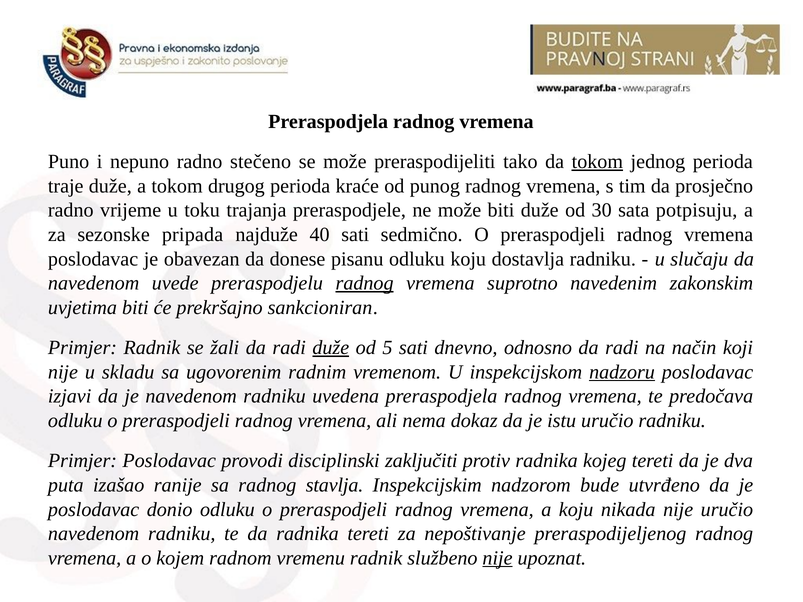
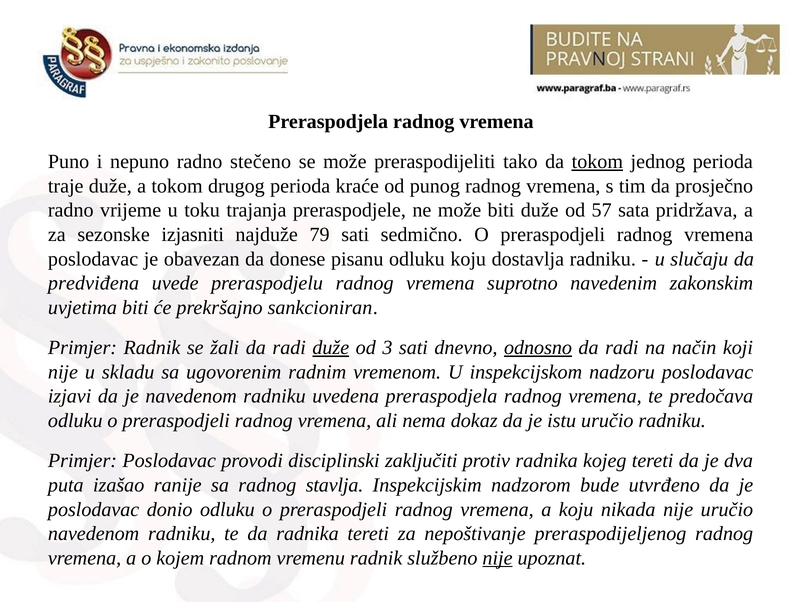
30: 30 -> 57
potpisuju: potpisuju -> pridržava
pripada: pripada -> izjasniti
40: 40 -> 79
navedenom at (94, 283): navedenom -> predviđena
radnog at (365, 283) underline: present -> none
5: 5 -> 3
odnosno underline: none -> present
nadzoru underline: present -> none
